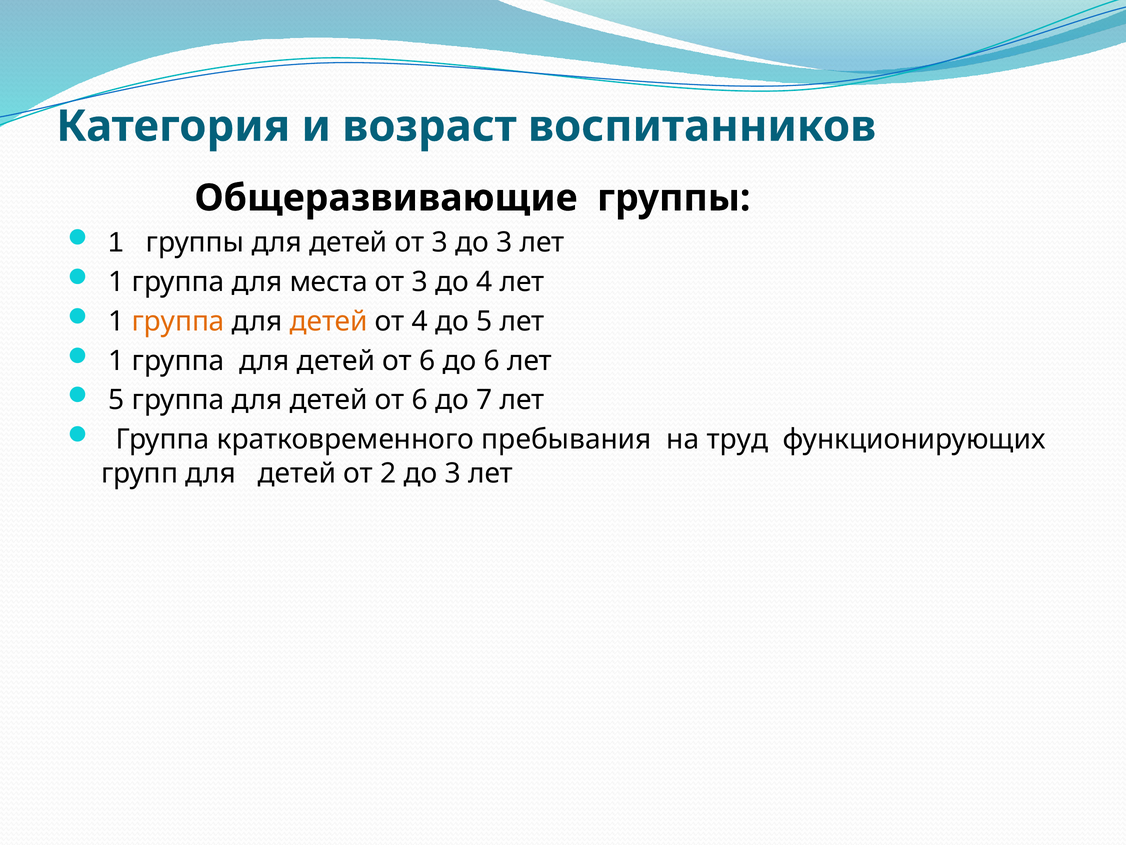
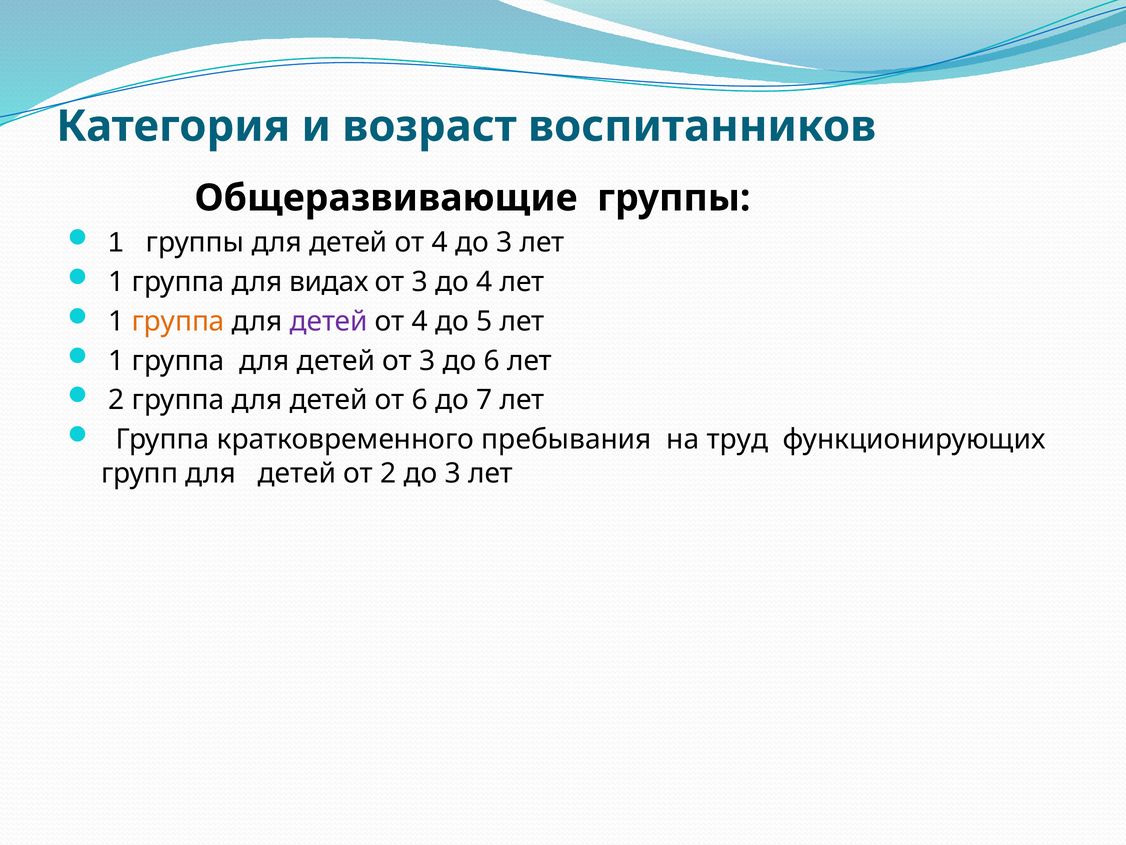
3 at (440, 242): 3 -> 4
места: места -> видах
детей at (329, 321) colour: orange -> purple
6 at (427, 361): 6 -> 3
5 at (117, 400): 5 -> 2
